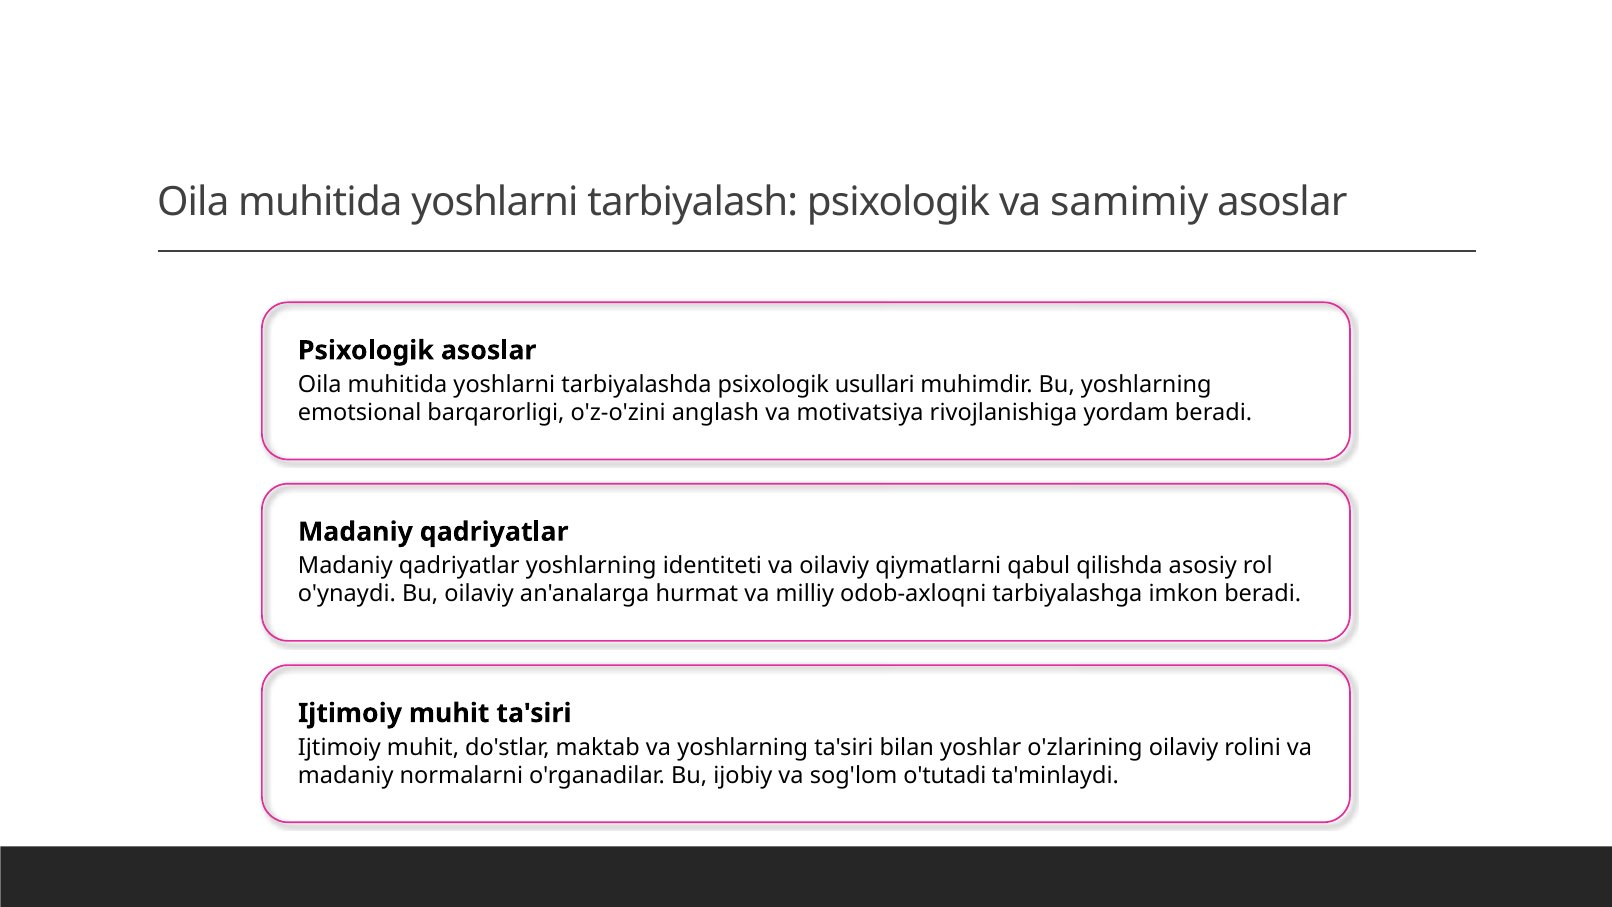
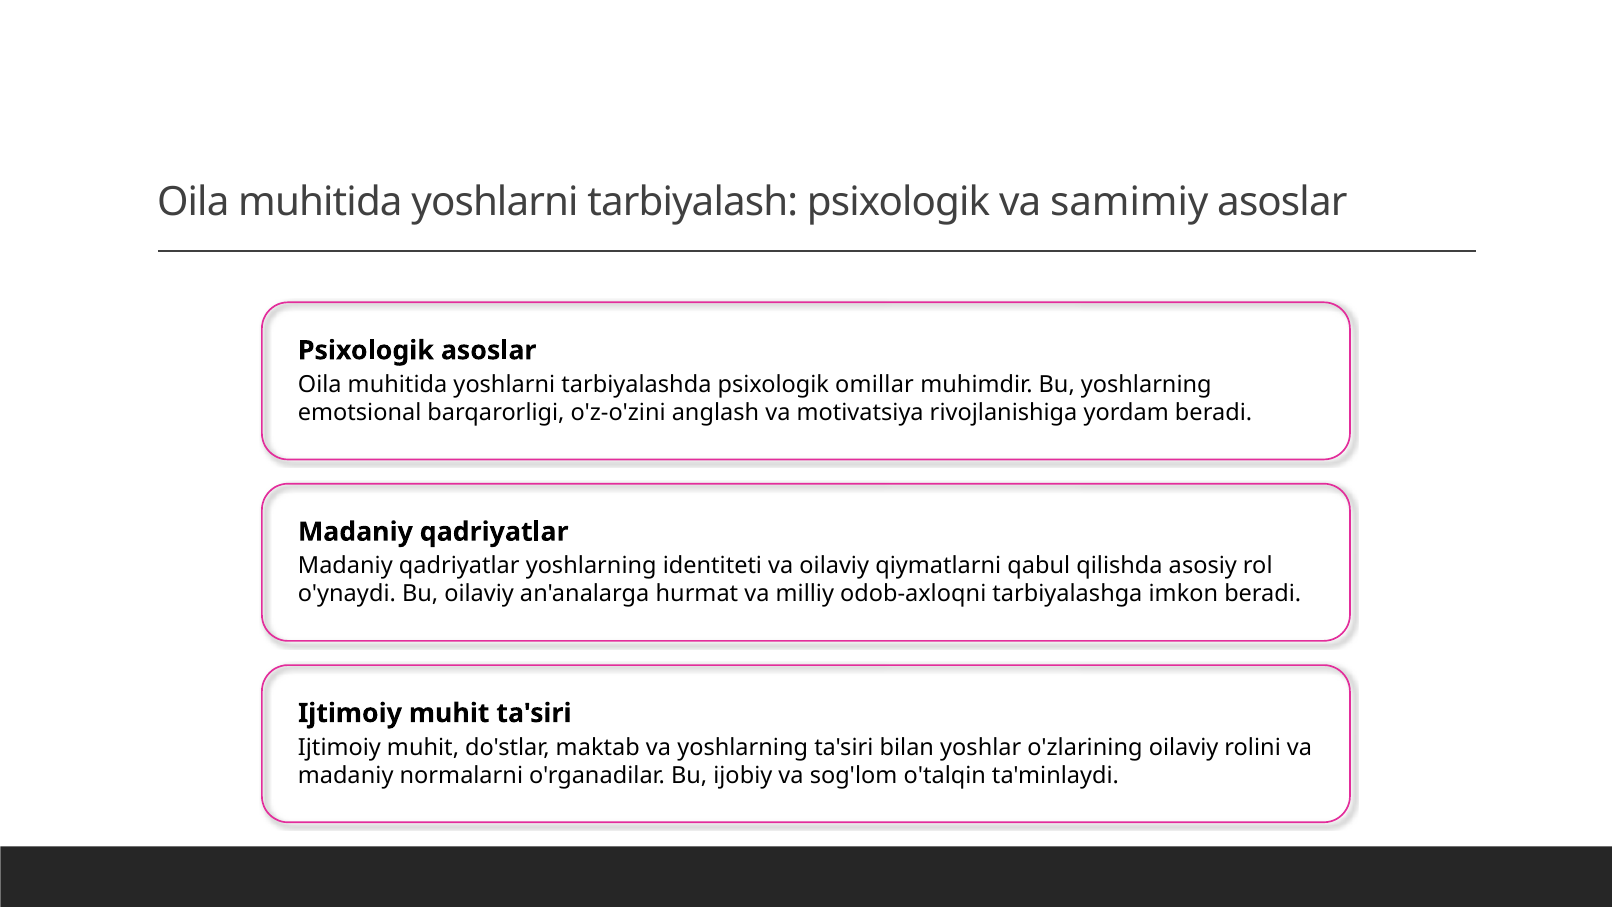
usullari: usullari -> omillar
o'tutadi: o'tutadi -> o'talqin
